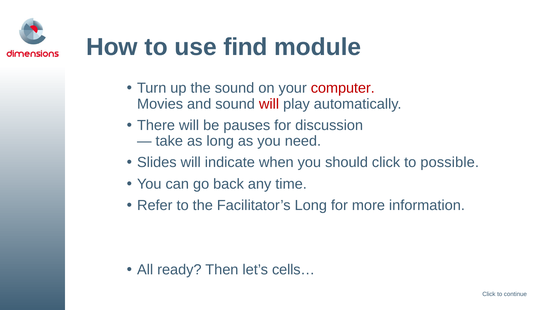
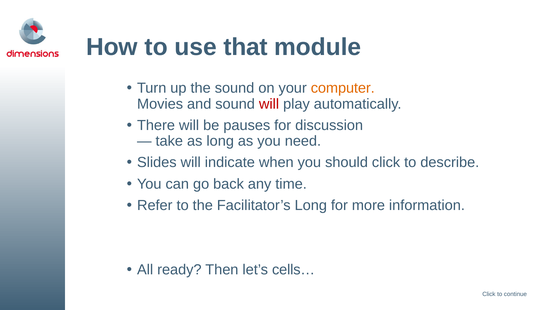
find: find -> that
computer colour: red -> orange
possible: possible -> describe
